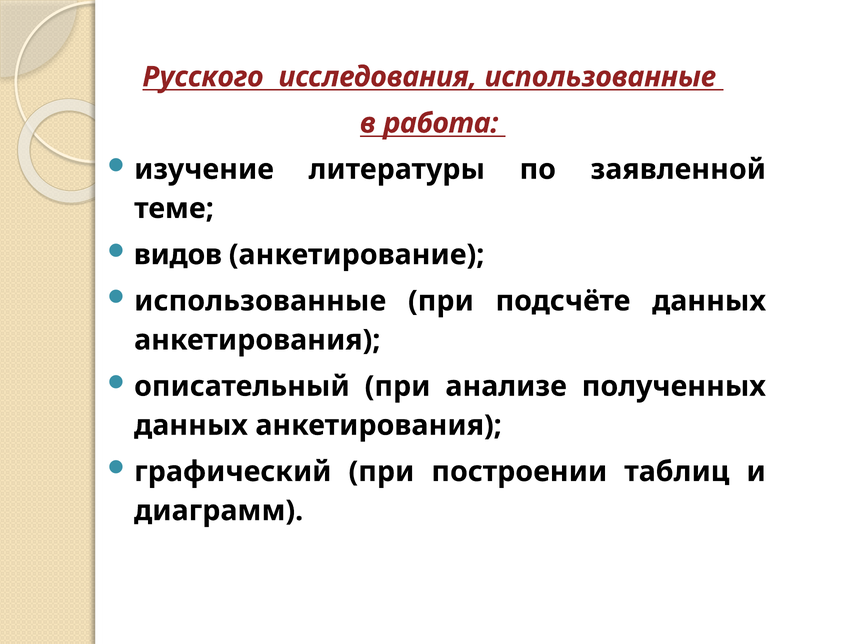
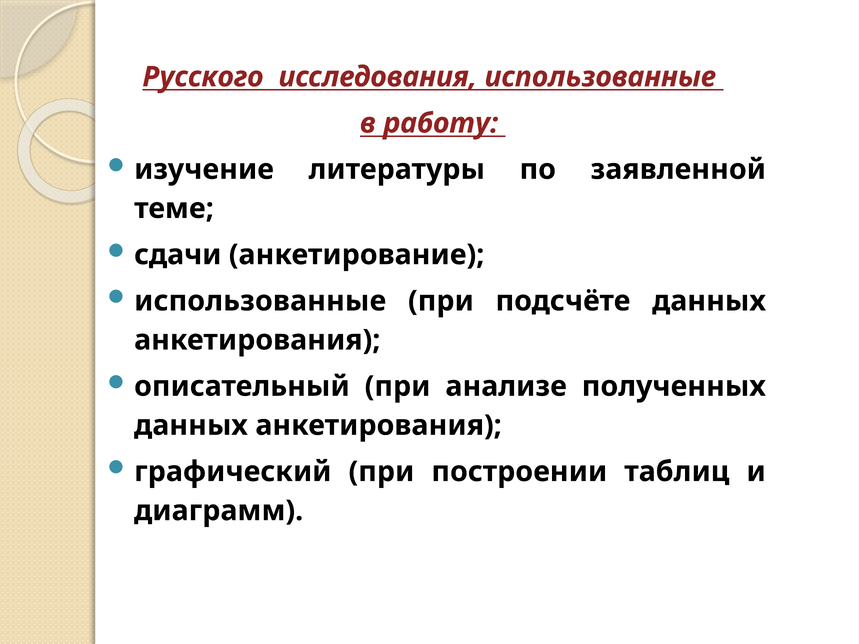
работа: работа -> работу
видов: видов -> сдачи
